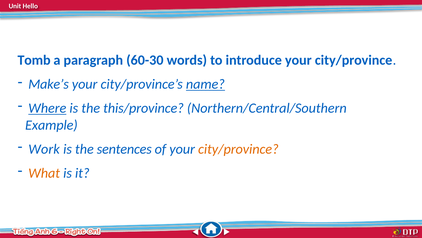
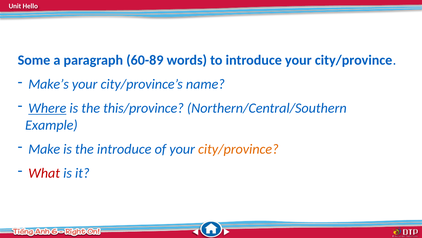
Tomb: Tomb -> Some
60-30: 60-30 -> 60-89
name underline: present -> none
Work: Work -> Make
the sentences: sentences -> introduce
What colour: orange -> red
